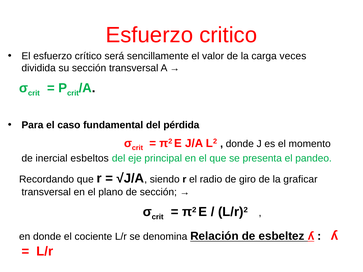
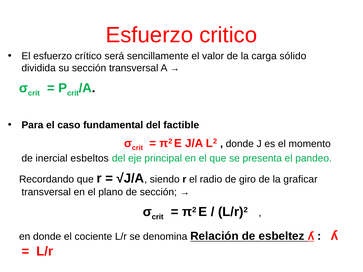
veces: veces -> sólido
pérdida: pérdida -> factible
